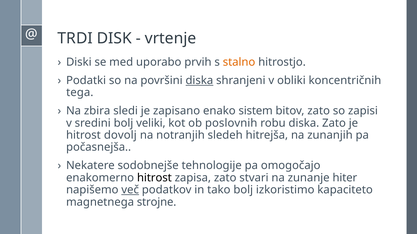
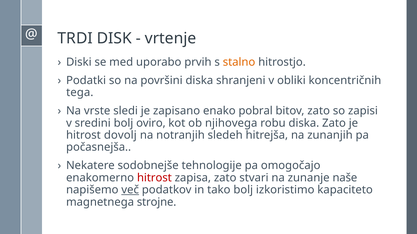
diska at (199, 81) underline: present -> none
zbira: zbira -> vrste
sistem: sistem -> pobral
veliki: veliki -> oviro
poslovnih: poslovnih -> njihovega
hitrost at (154, 178) colour: black -> red
hiter: hiter -> naše
